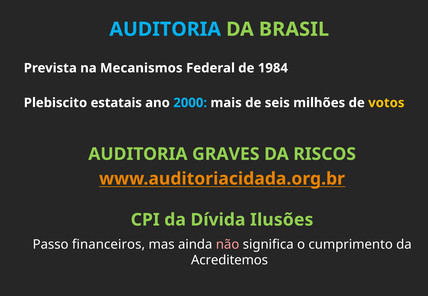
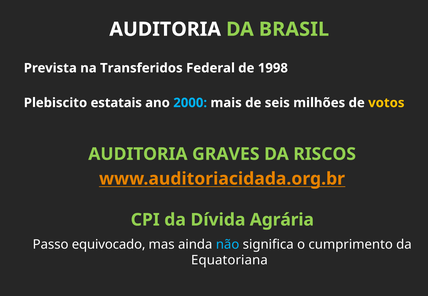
AUDITORIA at (165, 29) colour: light blue -> white
Mecanismos: Mecanismos -> Transferidos
1984: 1984 -> 1998
Ilusões: Ilusões -> Agrária
financeiros: financeiros -> equivocado
não colour: pink -> light blue
Acreditemos: Acreditemos -> Equatoriana
